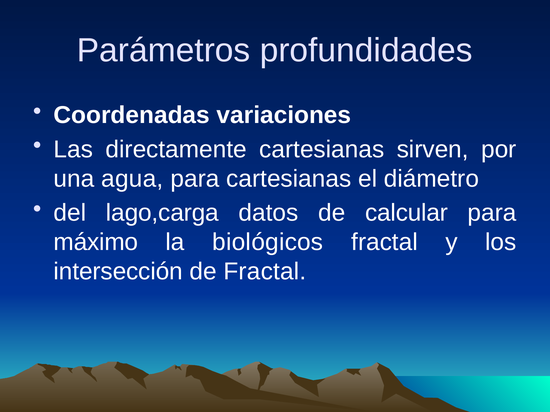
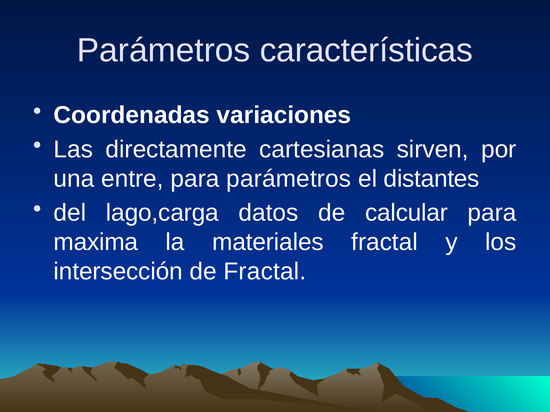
profundidades: profundidades -> características
agua: agua -> entre
para cartesianas: cartesianas -> parámetros
diámetro: diámetro -> distantes
máximo: máximo -> maxima
biológicos: biológicos -> materiales
